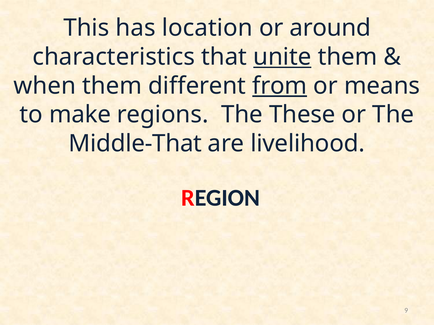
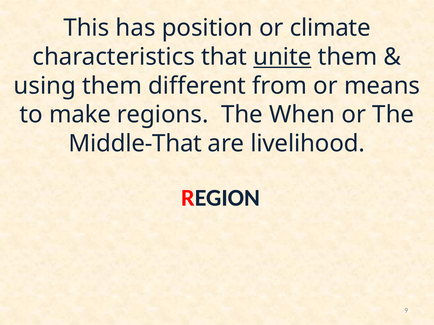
location: location -> position
around: around -> climate
when: when -> using
from underline: present -> none
These: These -> When
